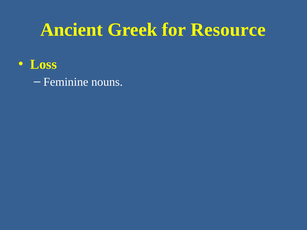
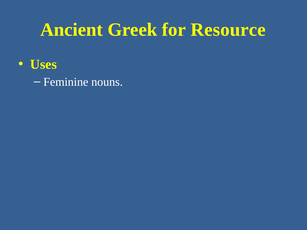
Loss: Loss -> Uses
